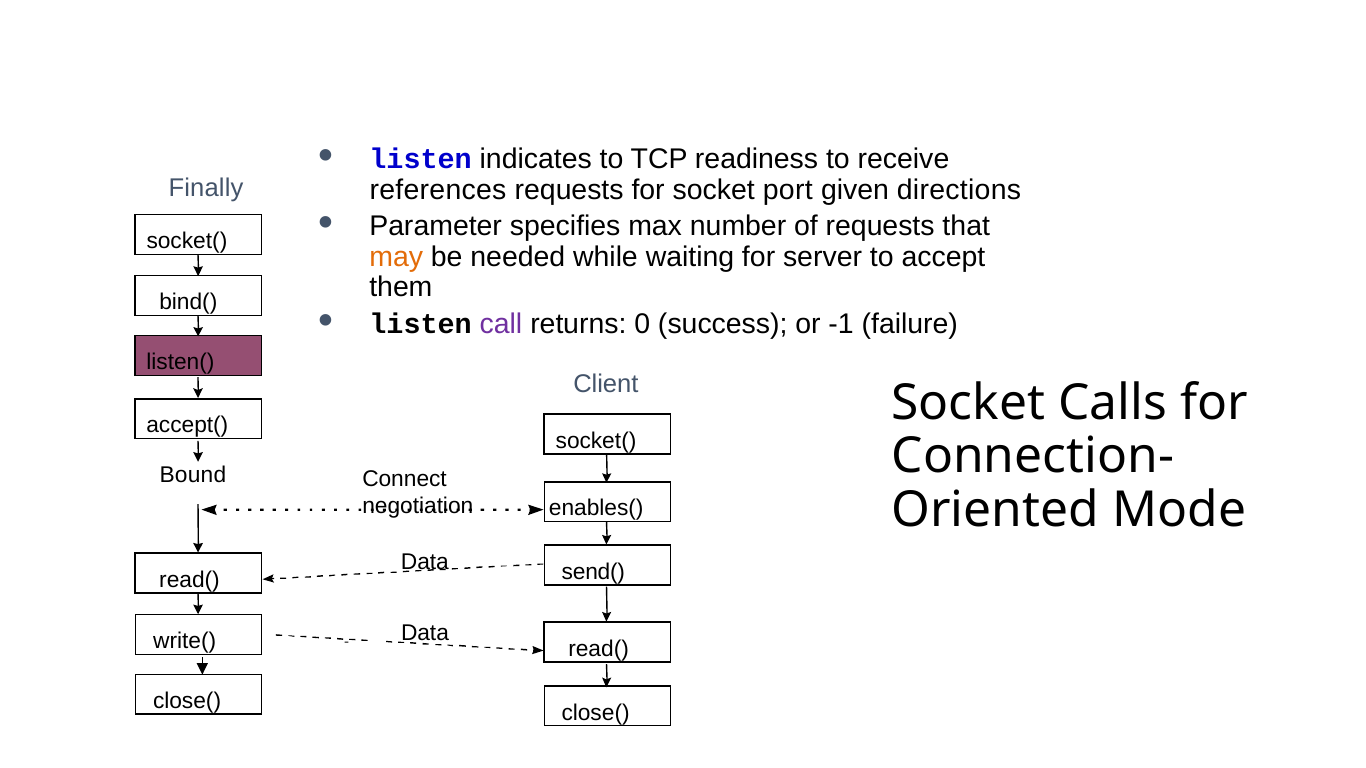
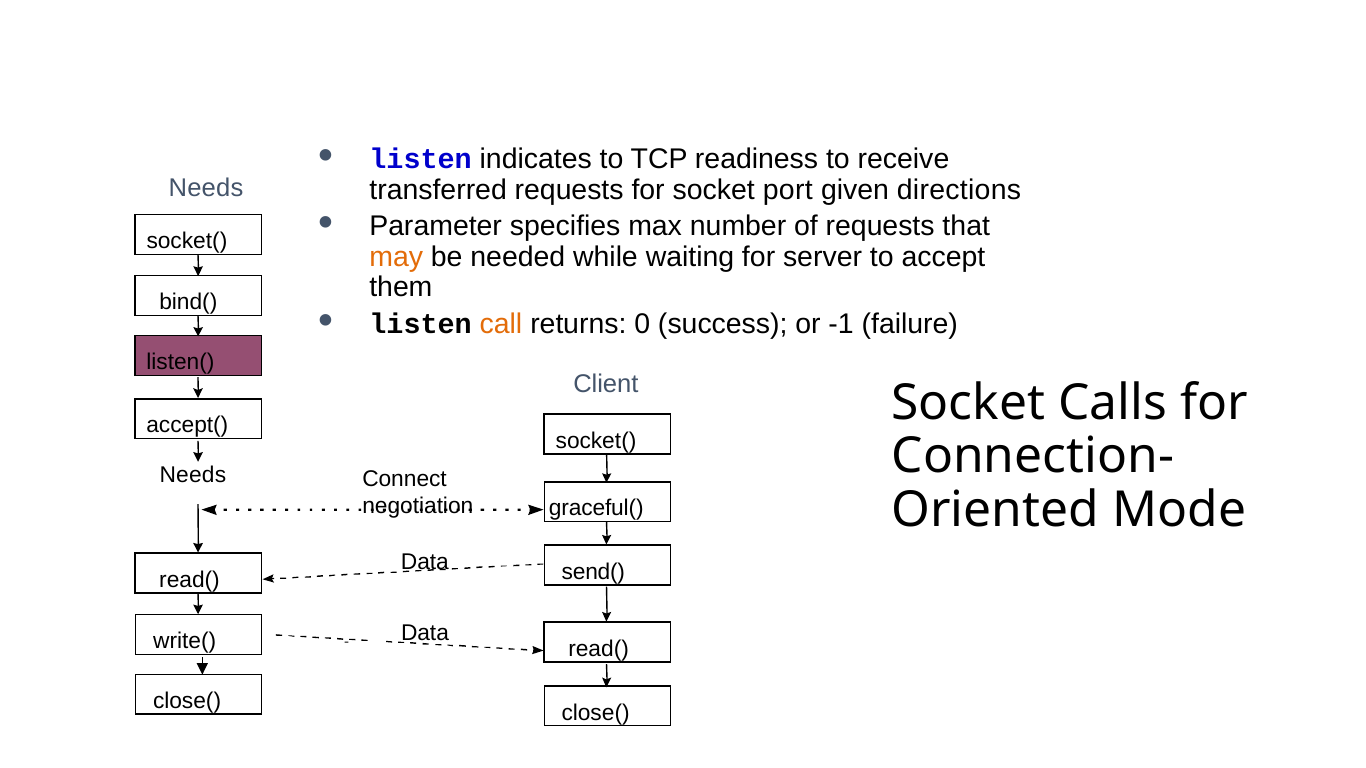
Finally at (206, 188): Finally -> Needs
references: references -> transferred
call colour: purple -> orange
Bound at (193, 475): Bound -> Needs
enables(: enables( -> graceful(
